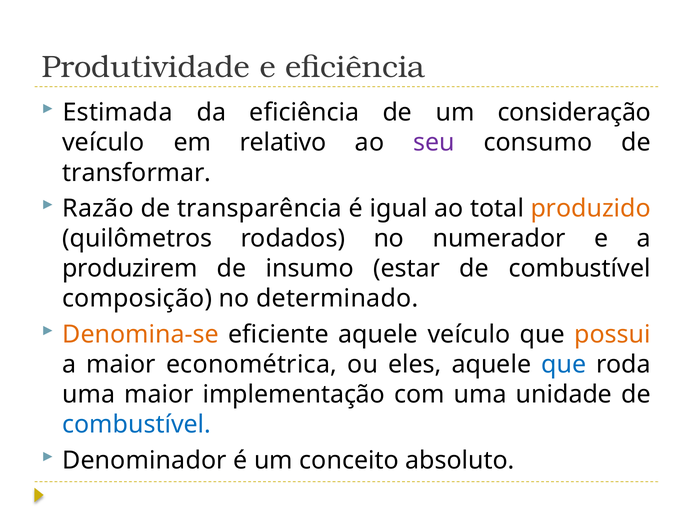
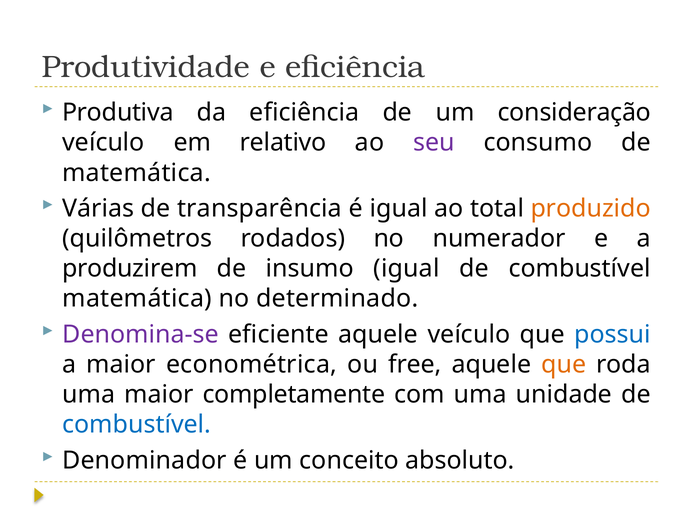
Estimada: Estimada -> Produtiva
transformar at (137, 173): transformar -> matemática
Razão: Razão -> Várias
insumo estar: estar -> igual
composição at (137, 298): composição -> matemática
Denomina-se colour: orange -> purple
possui colour: orange -> blue
eles: eles -> free
que at (564, 364) colour: blue -> orange
implementação: implementação -> completamente
